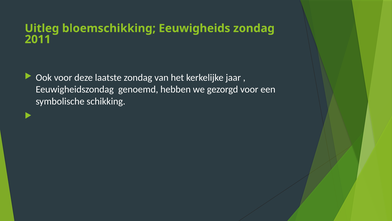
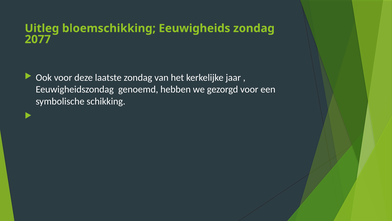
2011: 2011 -> 2077
